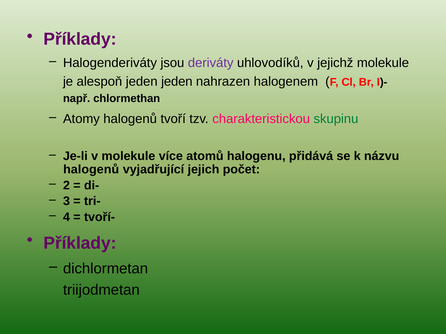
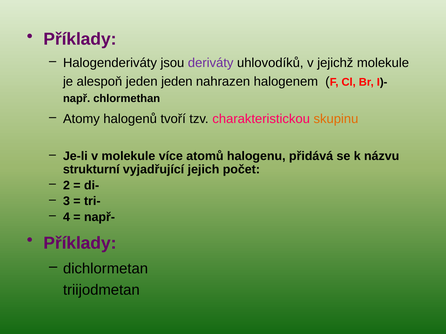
skupinu colour: green -> orange
halogenů at (91, 170): halogenů -> strukturní
tvoří-: tvoří- -> např-
